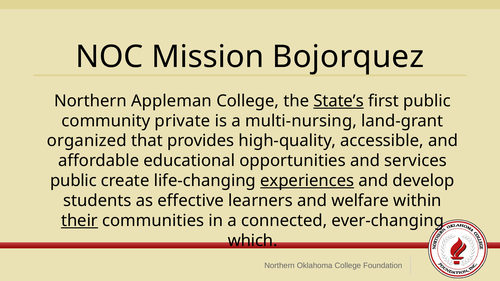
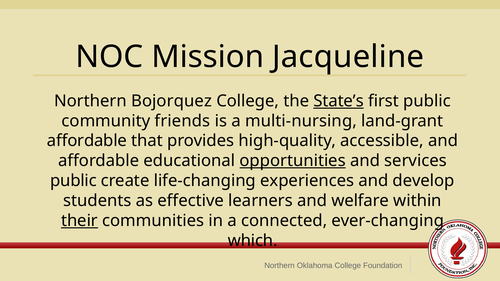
Bojorquez: Bojorquez -> Jacqueline
Appleman: Appleman -> Bojorquez
private: private -> friends
organized at (87, 141): organized -> affordable
opportunities underline: none -> present
experiences underline: present -> none
